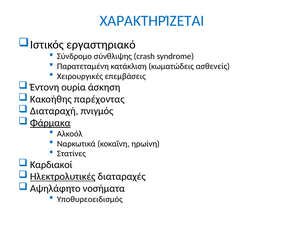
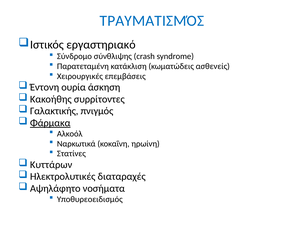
ΧΑΡΑΚΤΗΡΊΖΕΤΑΙ: ΧΑΡΑΚΤΗΡΊΖΕΤΑΙ -> ΤΡΑΥΜΑΤΙΣΜΌΣ
παρέχοντας: παρέχοντας -> συρρίτοντες
Διαταραχή: Διαταραχή -> Γαλακτικής
Καρδιακοί: Καρδιακοί -> Κυττάρων
Ηλεκτρολυτικές underline: present -> none
